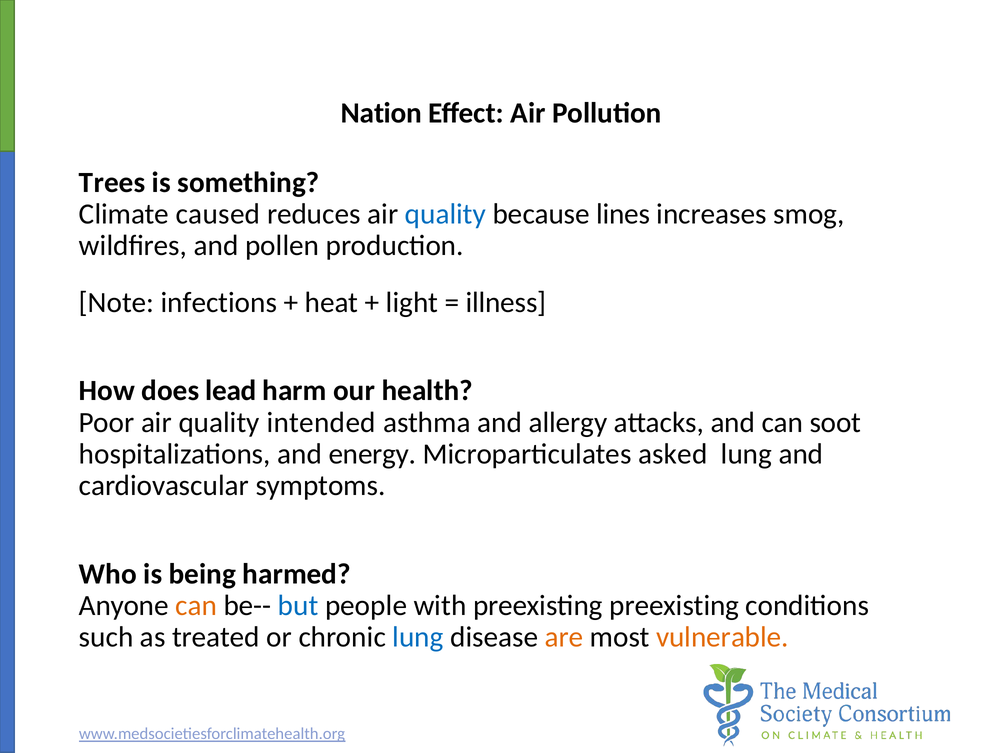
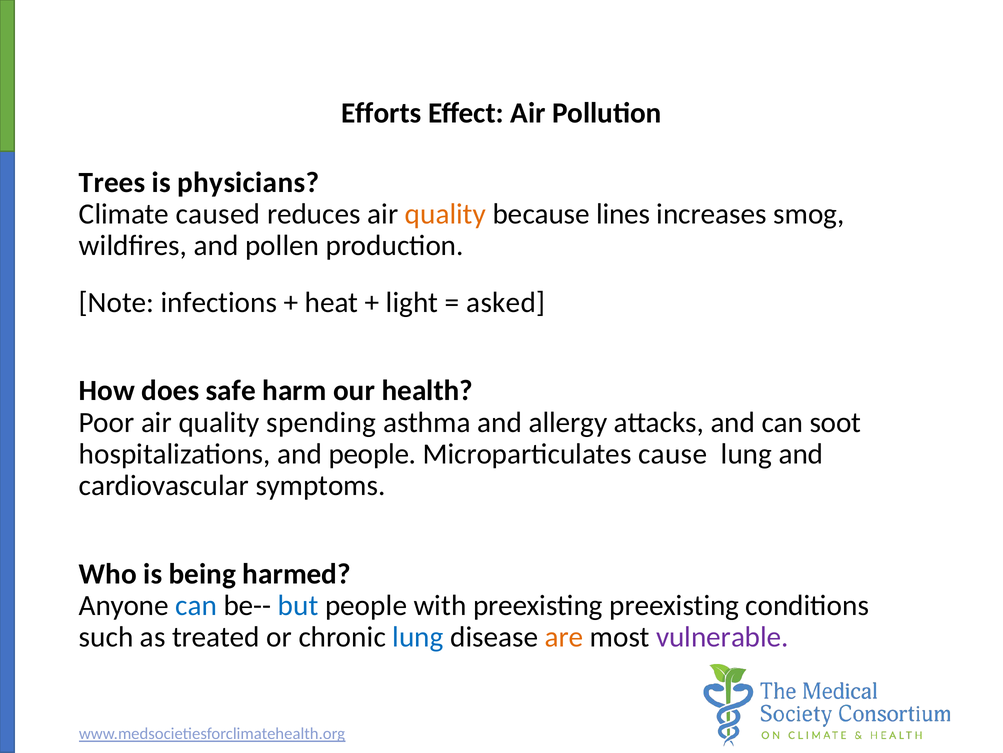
Nation: Nation -> Efforts
something: something -> physicians
quality at (445, 214) colour: blue -> orange
illness: illness -> asked
lead: lead -> safe
intended: intended -> spending
and energy: energy -> people
asked: asked -> cause
can at (196, 605) colour: orange -> blue
vulnerable colour: orange -> purple
